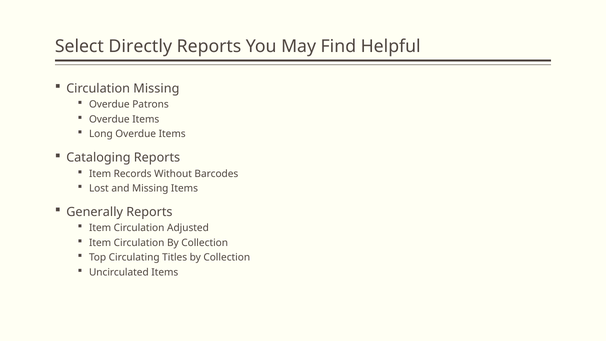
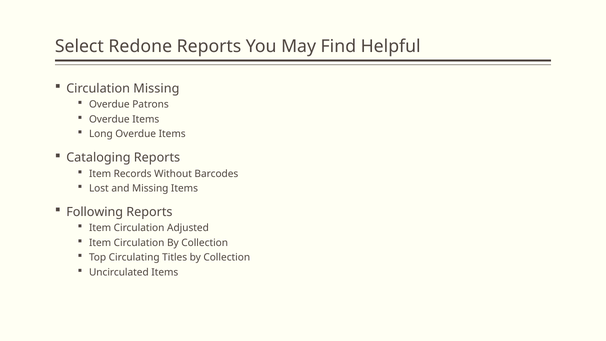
Directly: Directly -> Redone
Generally: Generally -> Following
